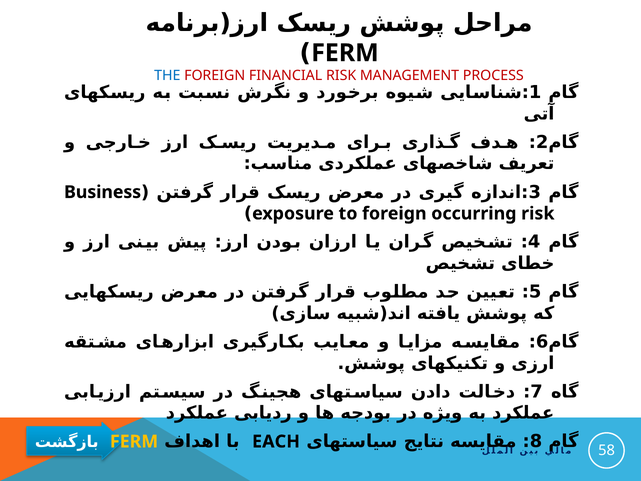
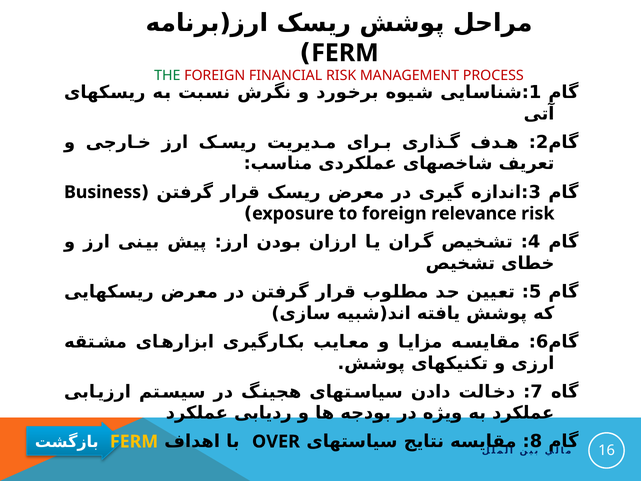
THE colour: blue -> green
occurring: occurring -> relevance
EACH: EACH -> OVER
58: 58 -> 16
